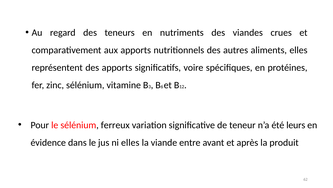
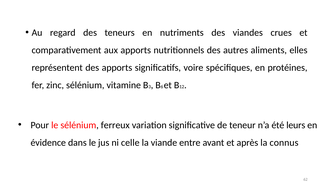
ni elles: elles -> celle
produit: produit -> connus
